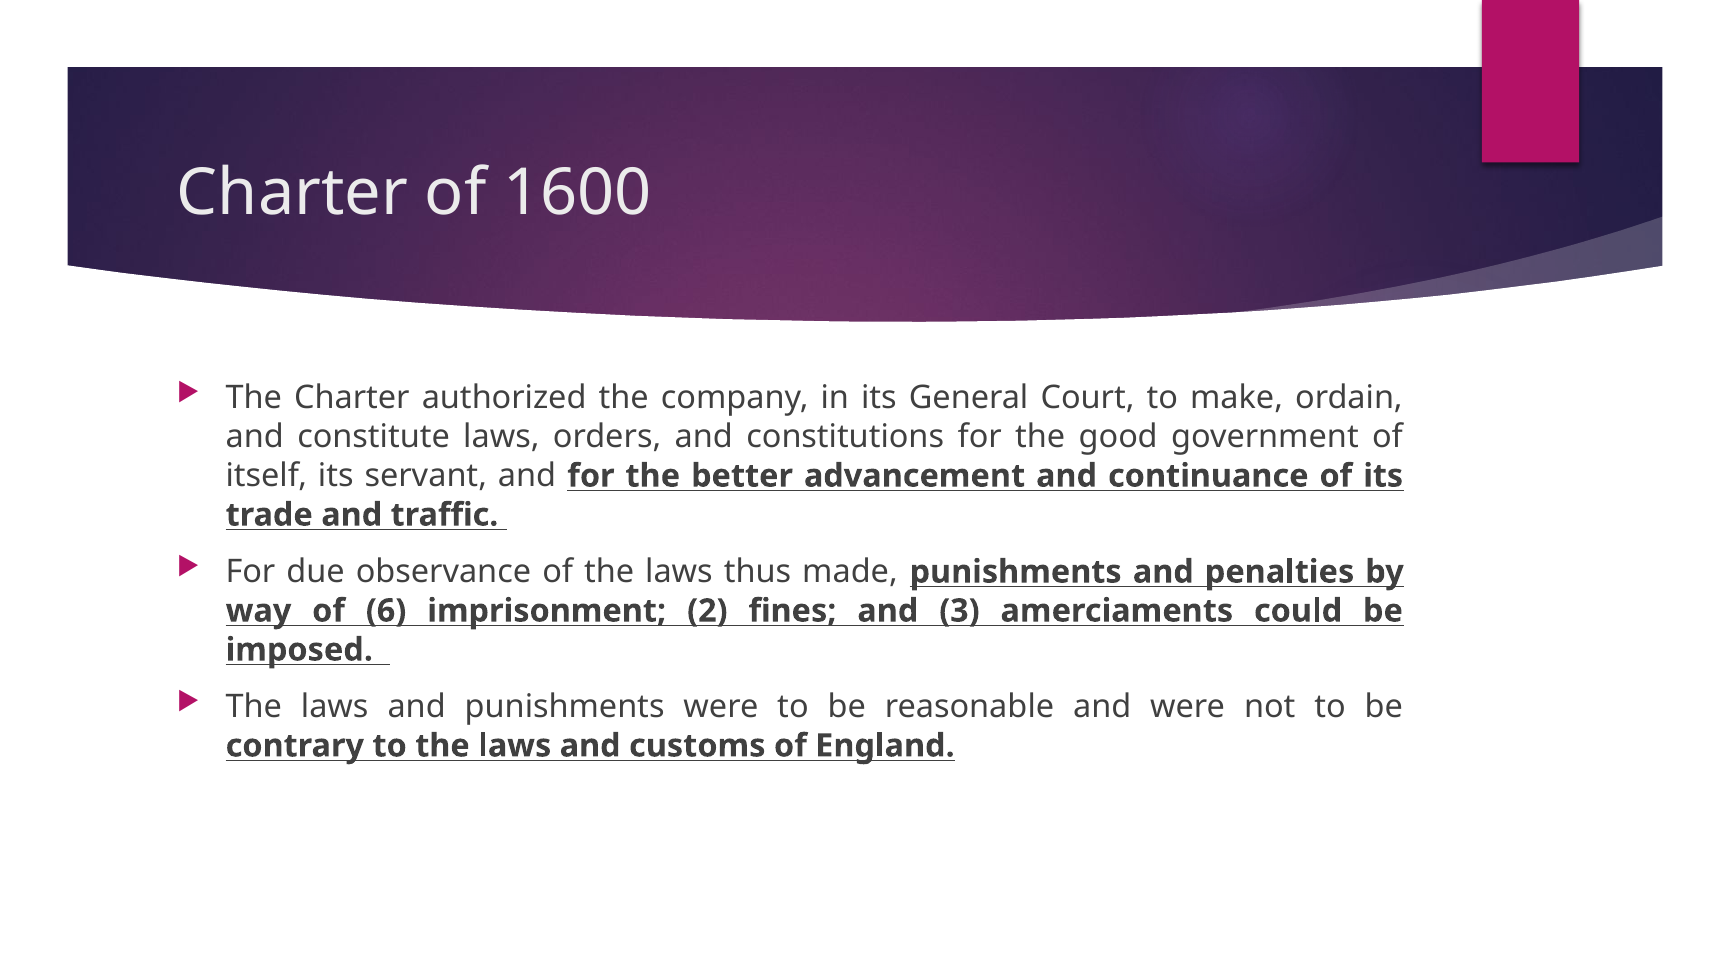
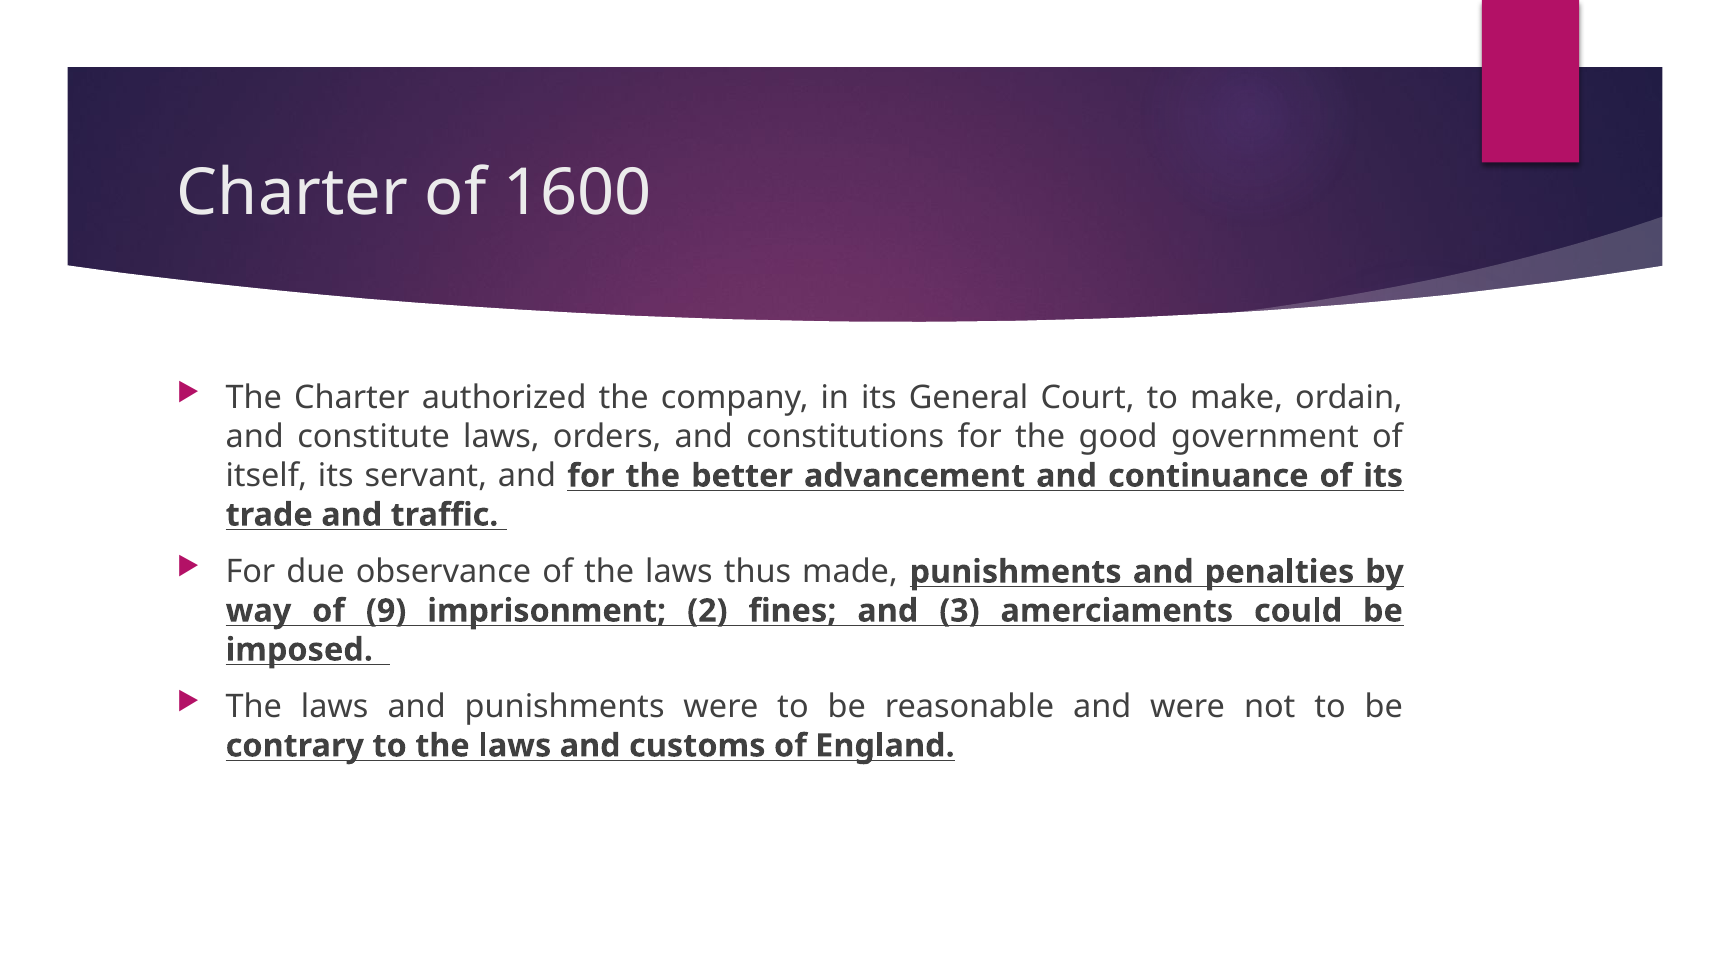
6: 6 -> 9
